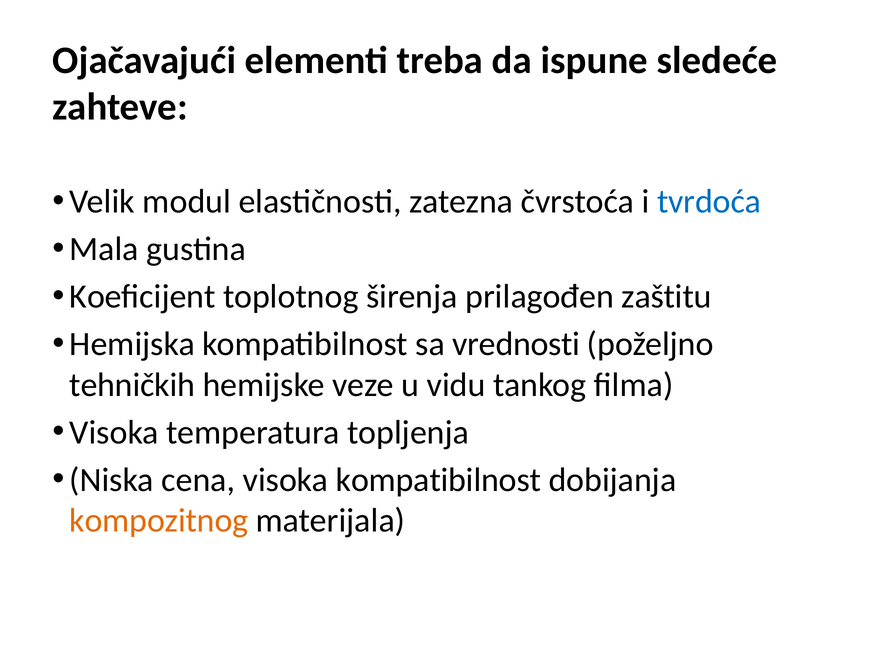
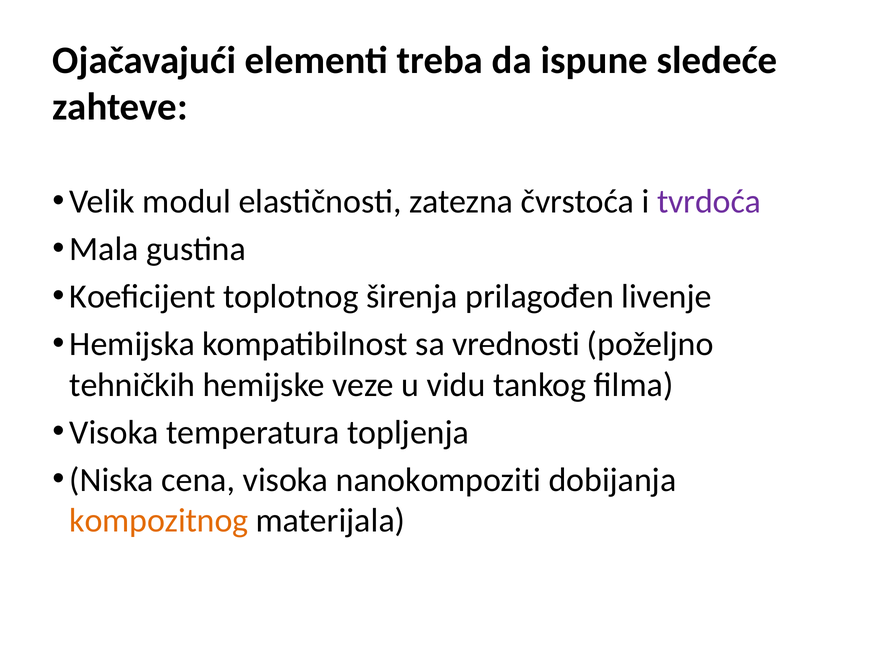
tvrdoća colour: blue -> purple
zaštitu: zaštitu -> livenje
visoka kompatibilnost: kompatibilnost -> nanokompoziti
